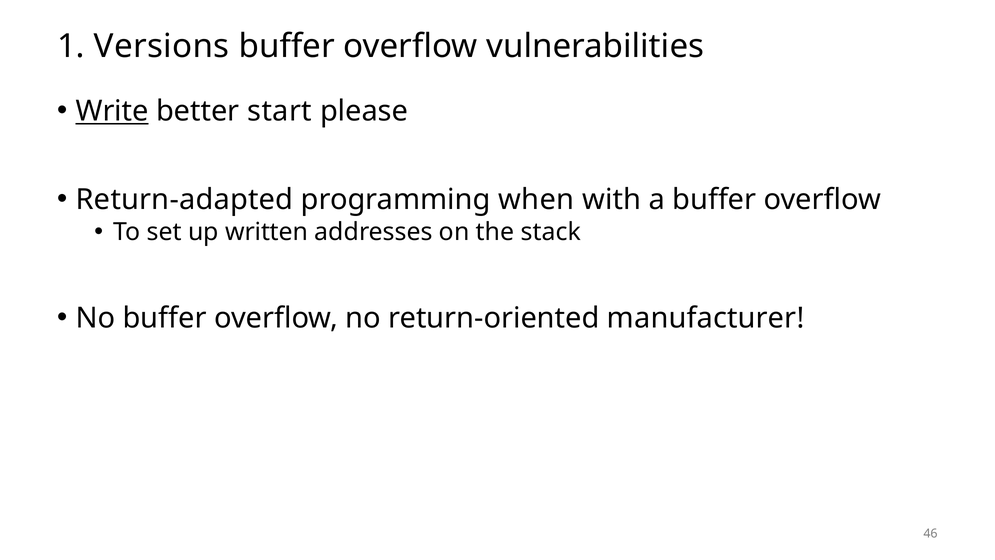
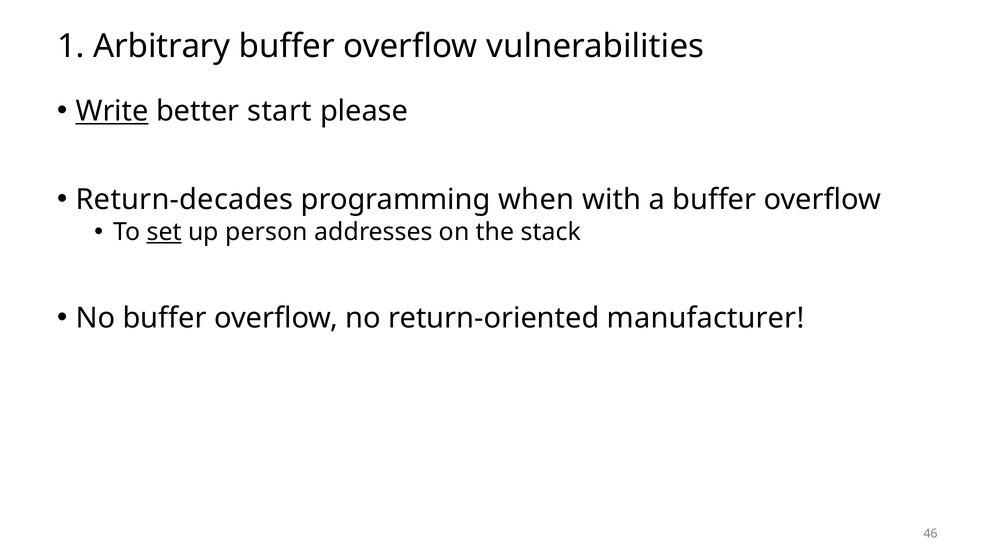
Versions: Versions -> Arbitrary
Return-adapted: Return-adapted -> Return-decades
set underline: none -> present
written: written -> person
